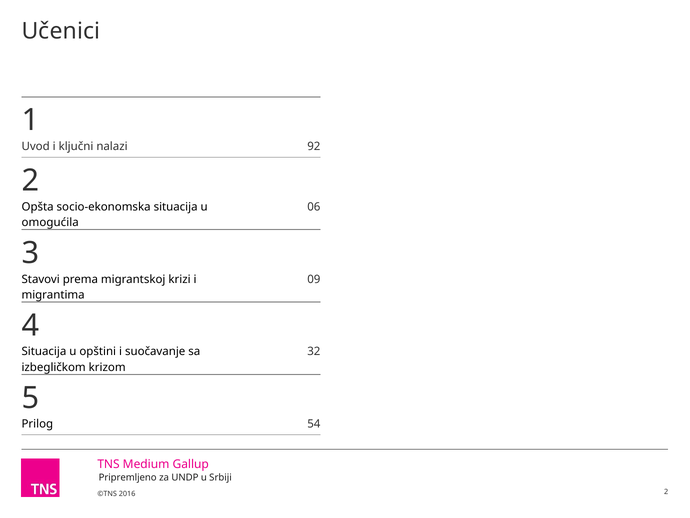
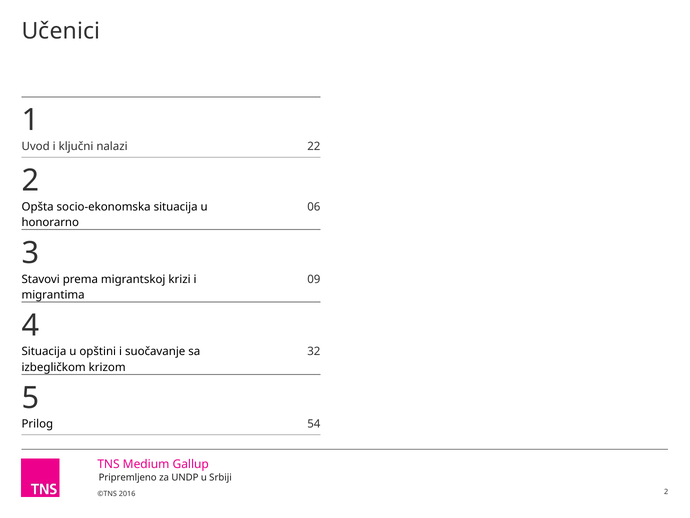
92: 92 -> 22
omogućila: omogućila -> honorarno
